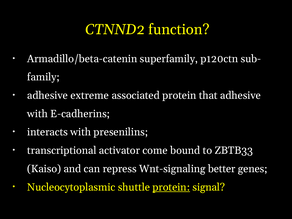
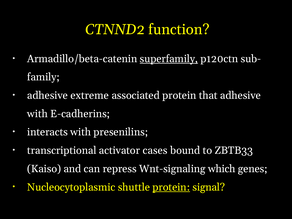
superfamily underline: none -> present
come: come -> cases
better: better -> which
